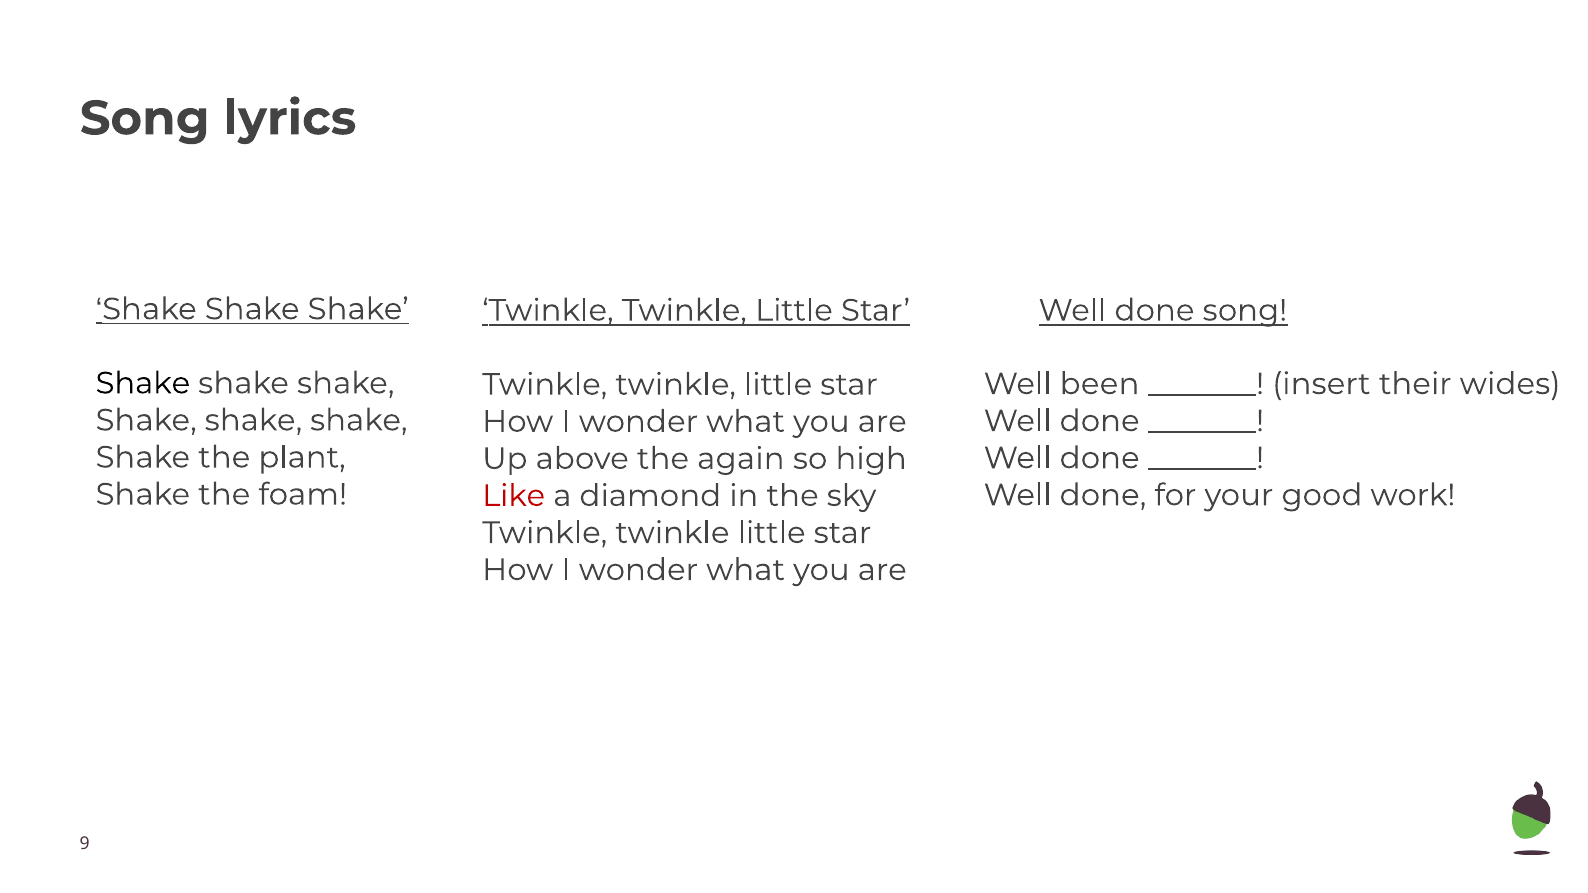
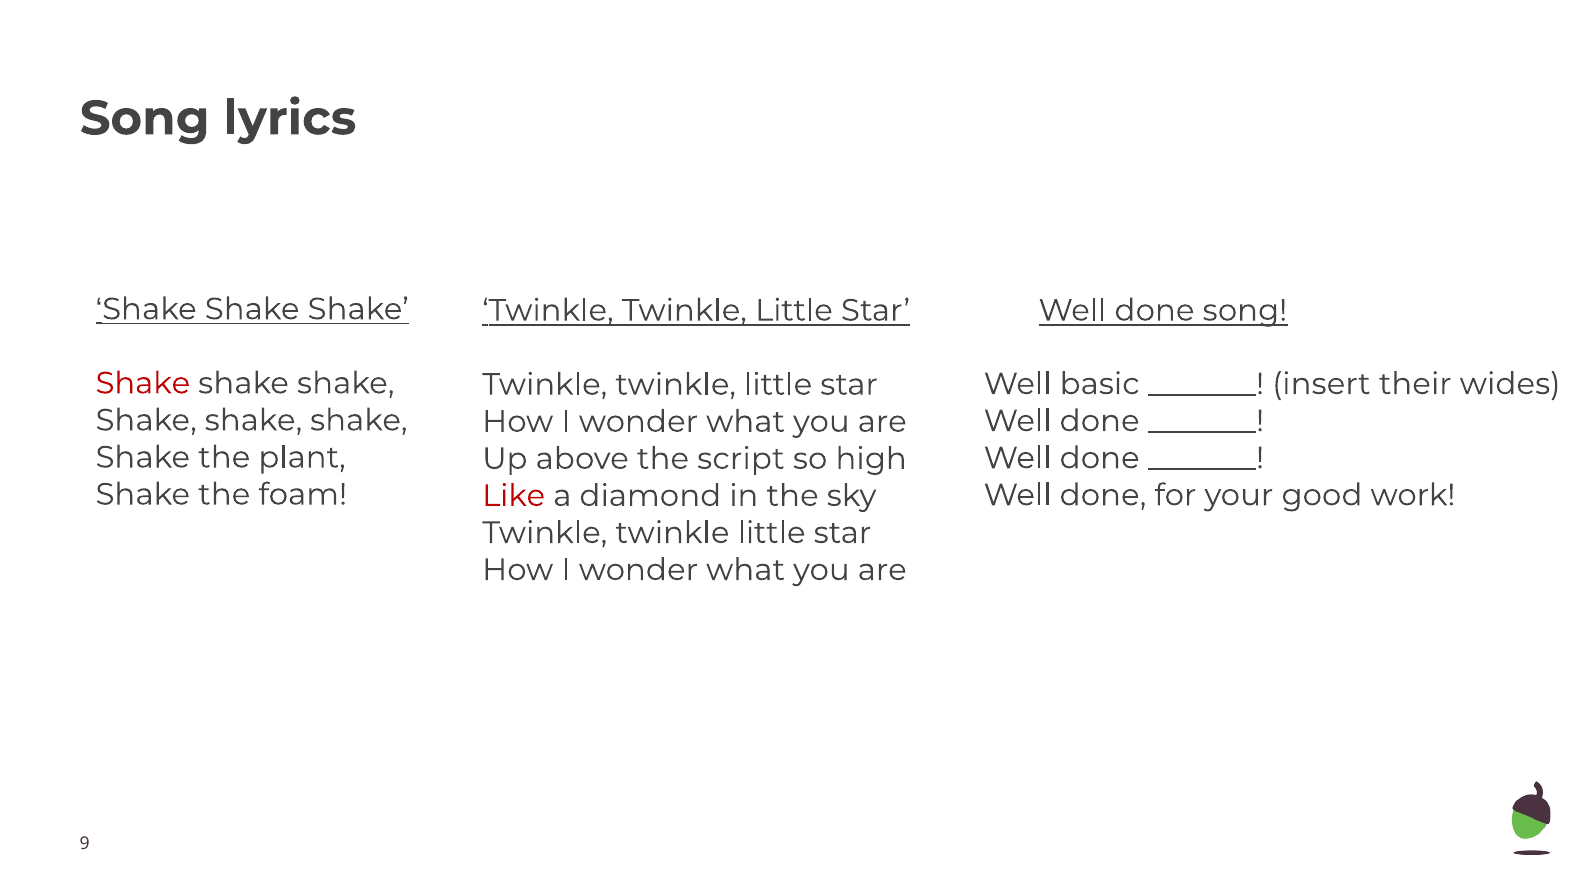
Shake at (143, 383) colour: black -> red
been: been -> basic
again: again -> script
